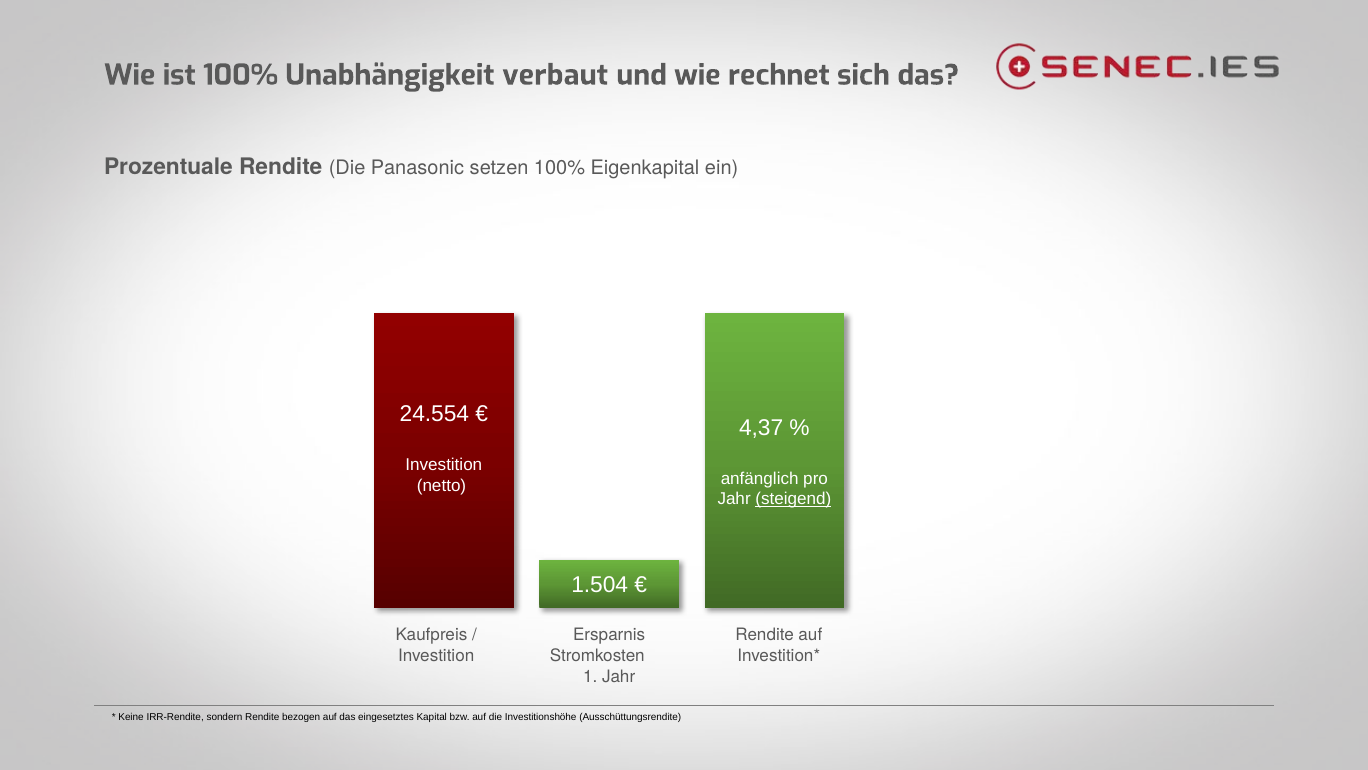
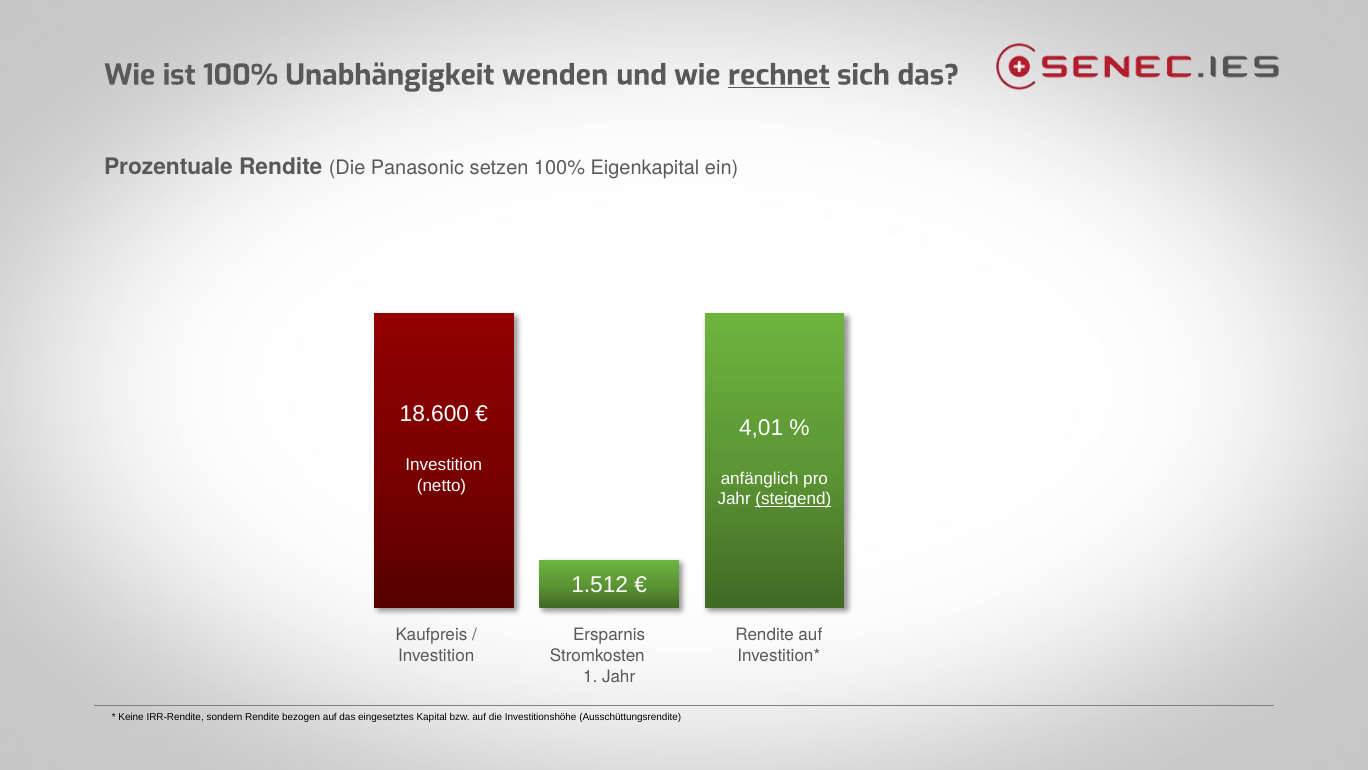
verbaut: verbaut -> wenden
rechnet underline: none -> present
24.554: 24.554 -> 18.600
4,37: 4,37 -> 4,01
1.504: 1.504 -> 1.512
